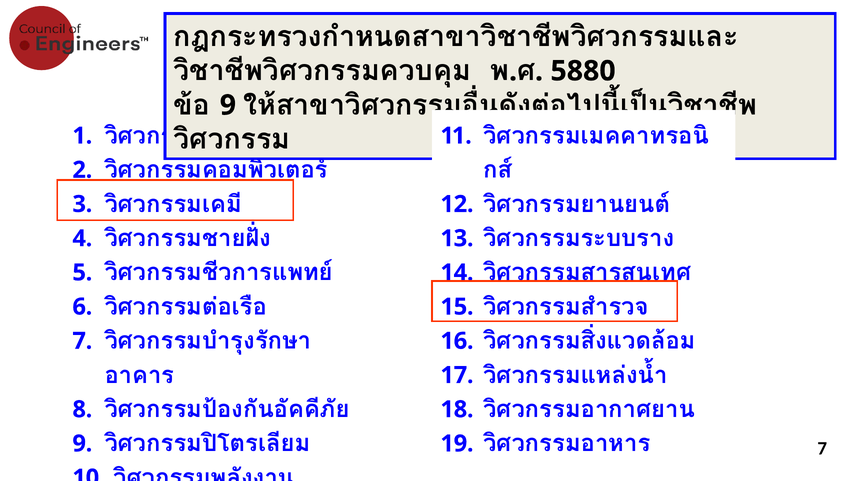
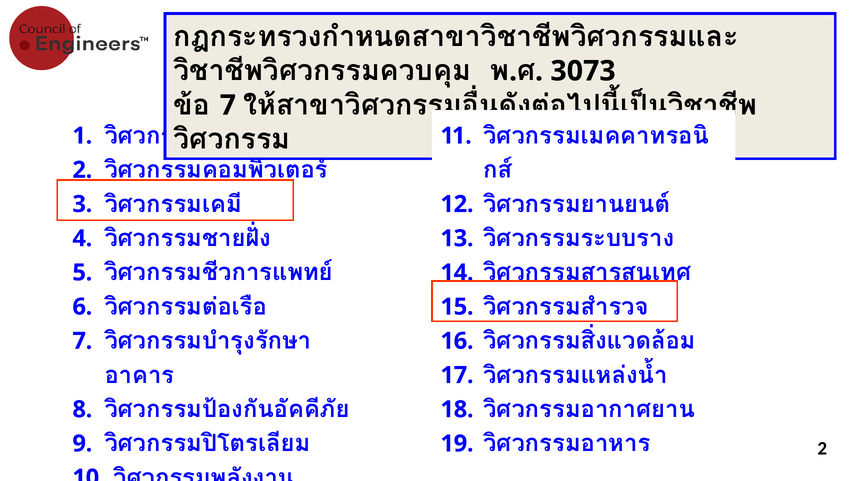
5880: 5880 -> 3073
9 at (228, 105): 9 -> 7
7 at (822, 449): 7 -> 2
